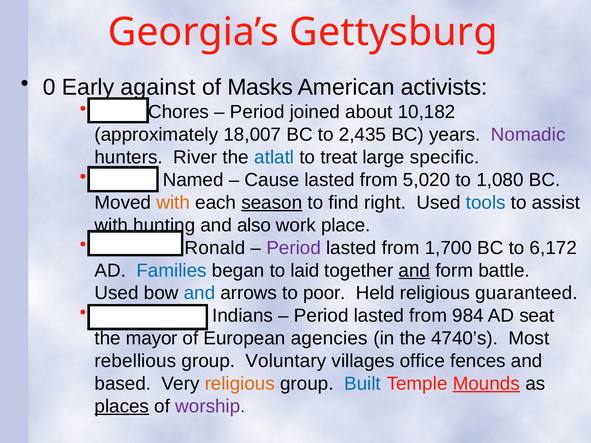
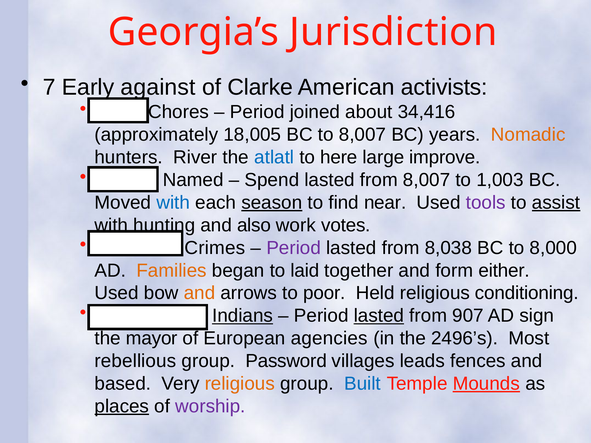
Gettysburg: Gettysburg -> Jurisdiction
0: 0 -> 7
Masks: Masks -> Clarke
10,182: 10,182 -> 34,416
18,007: 18,007 -> 18,005
to 2,435: 2,435 -> 8,007
Nomadic colour: purple -> orange
treat: treat -> here
specific: specific -> improve
Cause: Cause -> Spend
from 5,020: 5,020 -> 8,007
1,080: 1,080 -> 1,003
with at (173, 203) colour: orange -> blue
right: right -> near
tools colour: blue -> purple
assist underline: none -> present
place: place -> votes
Ronald: Ronald -> Crimes
1,700: 1,700 -> 8,038
6,172: 6,172 -> 8,000
Families colour: blue -> orange
and at (414, 271) underline: present -> none
battle: battle -> either
and at (199, 293) colour: blue -> orange
guaranteed: guaranteed -> conditioning
Indians underline: none -> present
lasted at (379, 316) underline: none -> present
984: 984 -> 907
seat: seat -> sign
4740’s: 4740’s -> 2496’s
Voluntary: Voluntary -> Password
office: office -> leads
